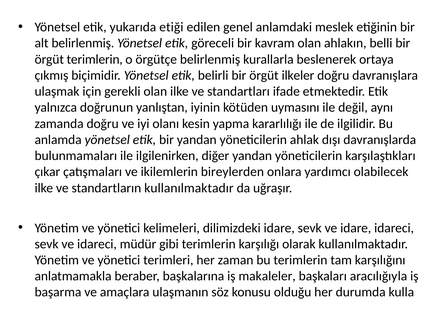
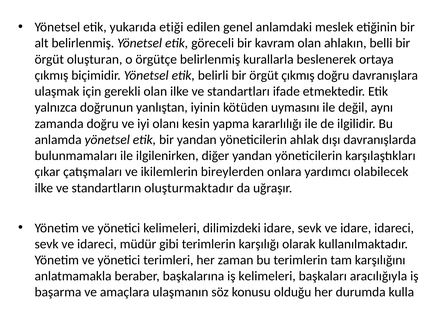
örgüt terimlerin: terimlerin -> oluşturan
örgüt ilkeler: ilkeler -> çıkmış
standartların kullanılmaktadır: kullanılmaktadır -> oluşturmaktadır
iş makaleler: makaleler -> kelimeleri
